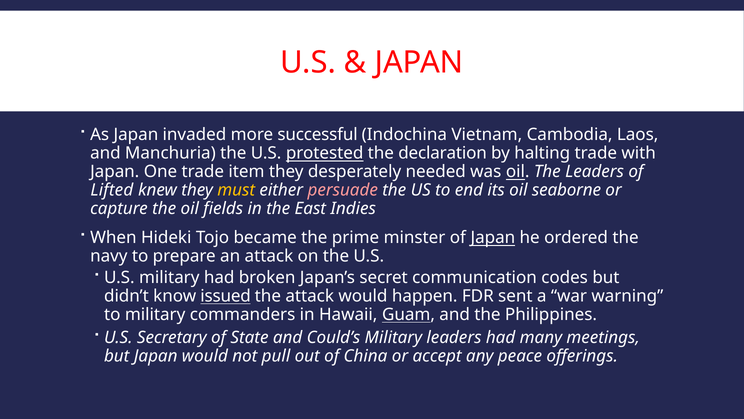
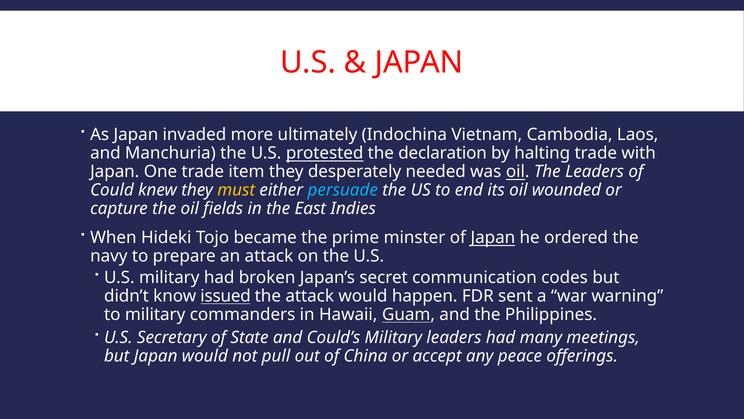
successful: successful -> ultimately
Lifted: Lifted -> Could
persuade colour: pink -> light blue
seaborne: seaborne -> wounded
